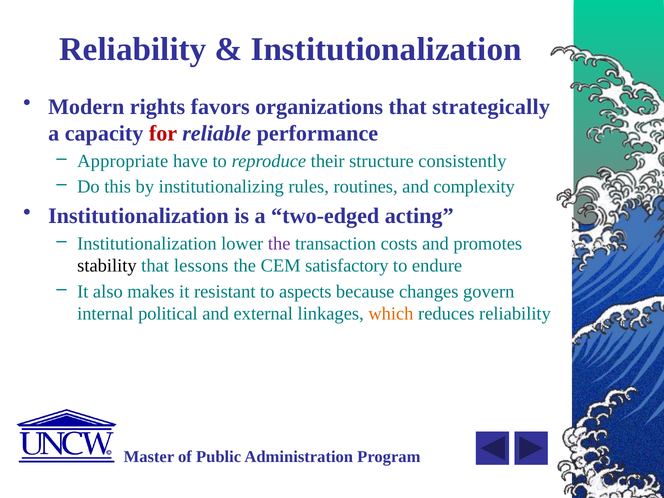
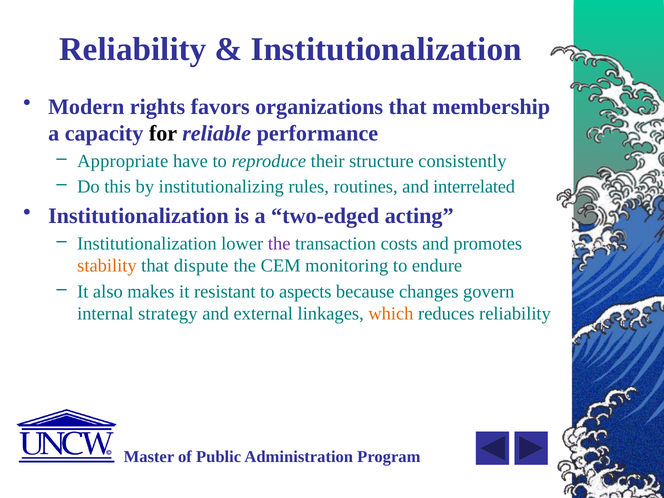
strategically: strategically -> membership
for colour: red -> black
complexity: complexity -> interrelated
stability colour: black -> orange
lessons: lessons -> dispute
satisfactory: satisfactory -> monitoring
political: political -> strategy
